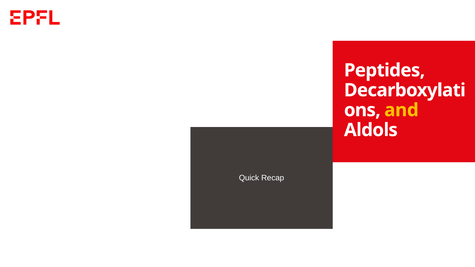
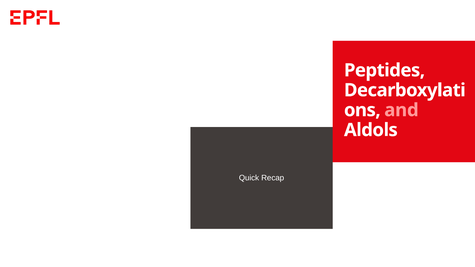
and colour: yellow -> pink
